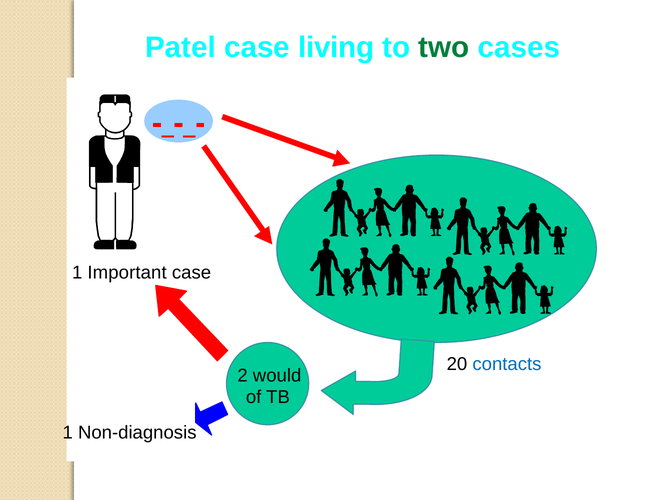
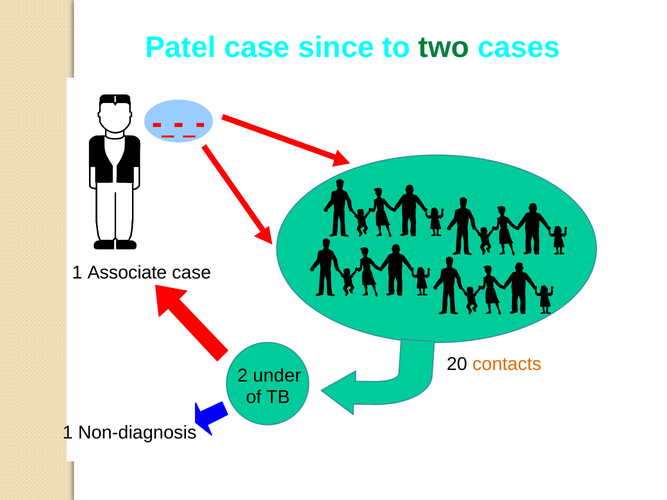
living: living -> since
Important: Important -> Associate
contacts colour: blue -> orange
would: would -> under
